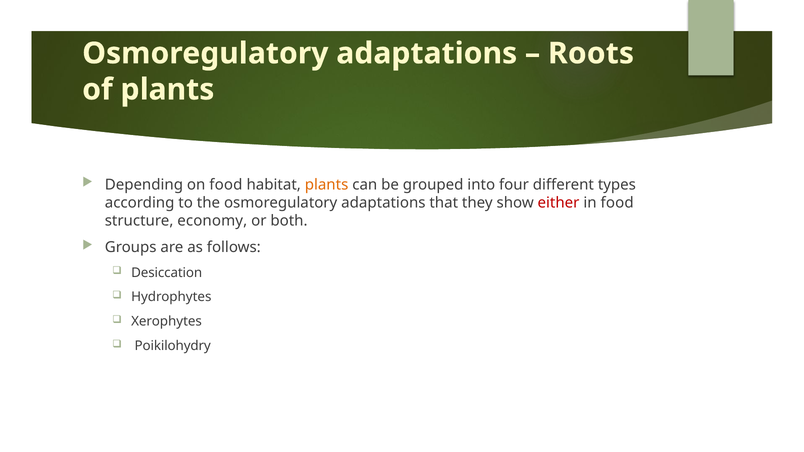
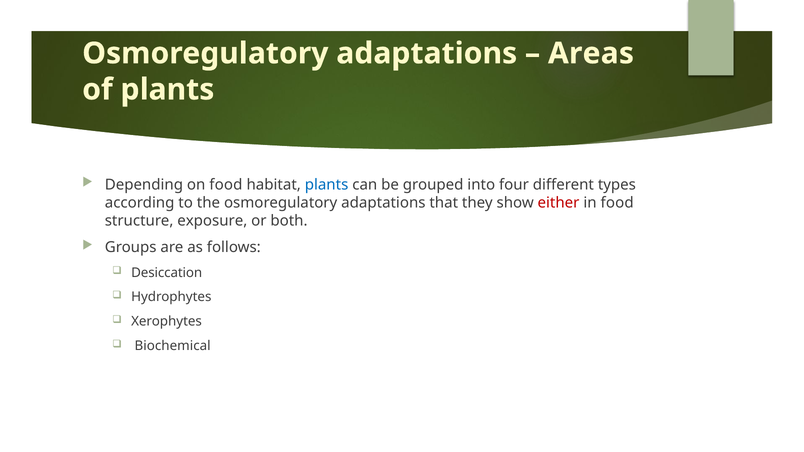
Roots: Roots -> Areas
plants at (327, 185) colour: orange -> blue
economy: economy -> exposure
Poikilohydry: Poikilohydry -> Biochemical
